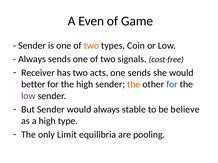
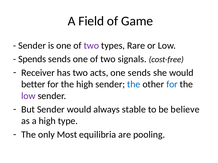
Even: Even -> Field
two at (91, 46) colour: orange -> purple
Coin: Coin -> Rare
Always at (32, 59): Always -> Spends
the at (134, 85) colour: orange -> blue
Limit: Limit -> Most
